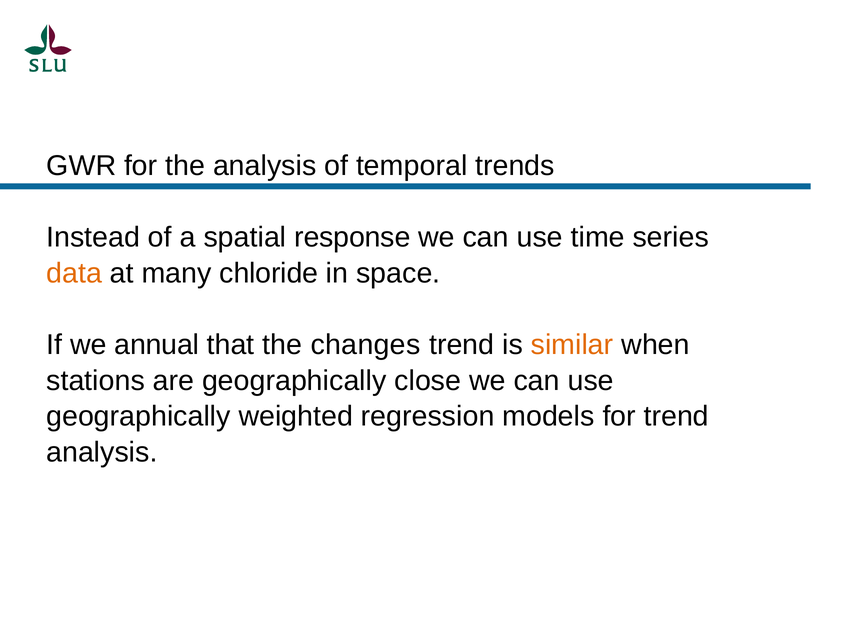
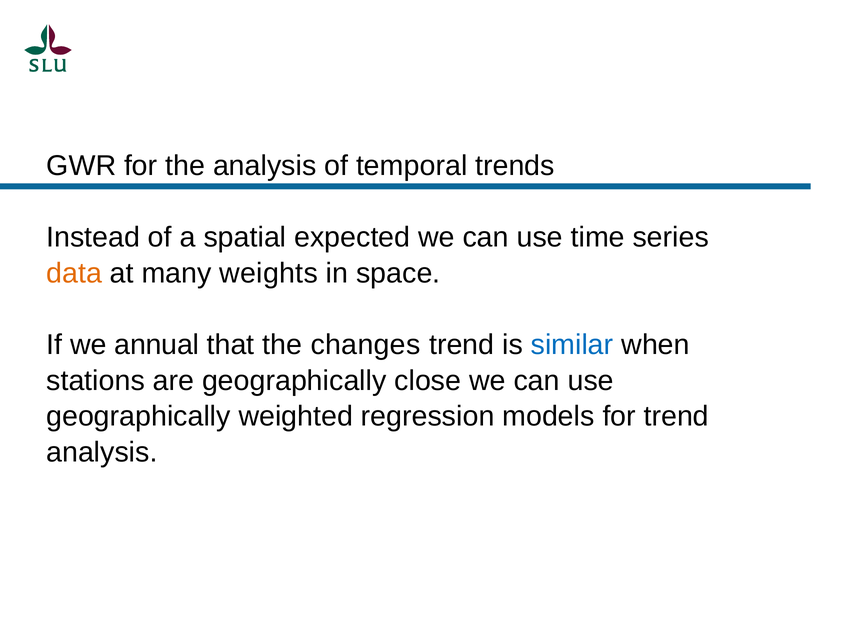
response: response -> expected
chloride: chloride -> weights
similar colour: orange -> blue
